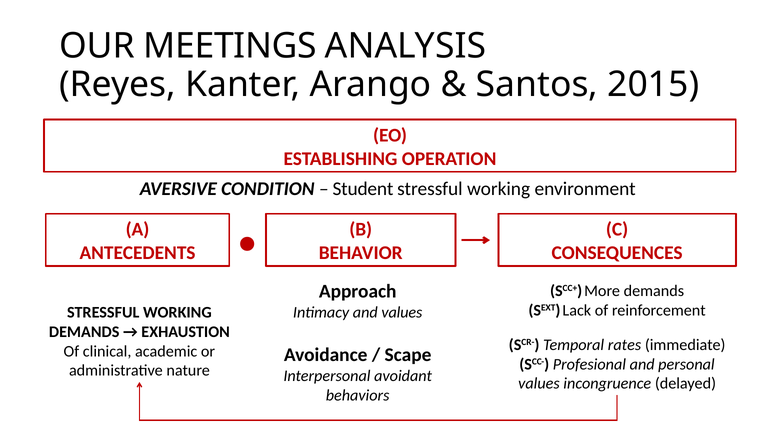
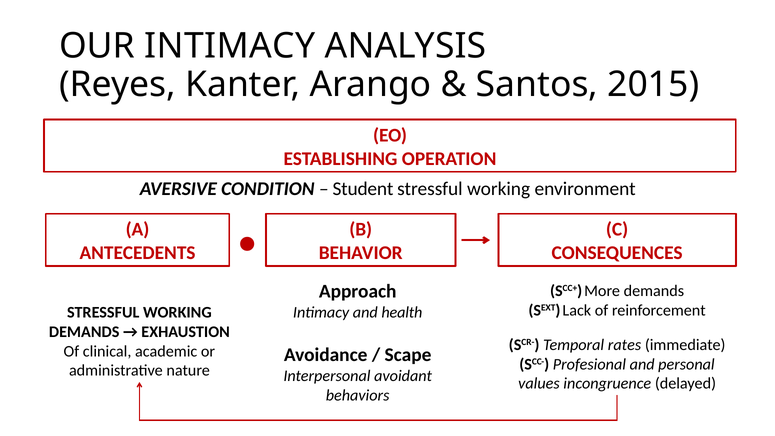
OUR MEETINGS: MEETINGS -> INTIMACY
and values: values -> health
